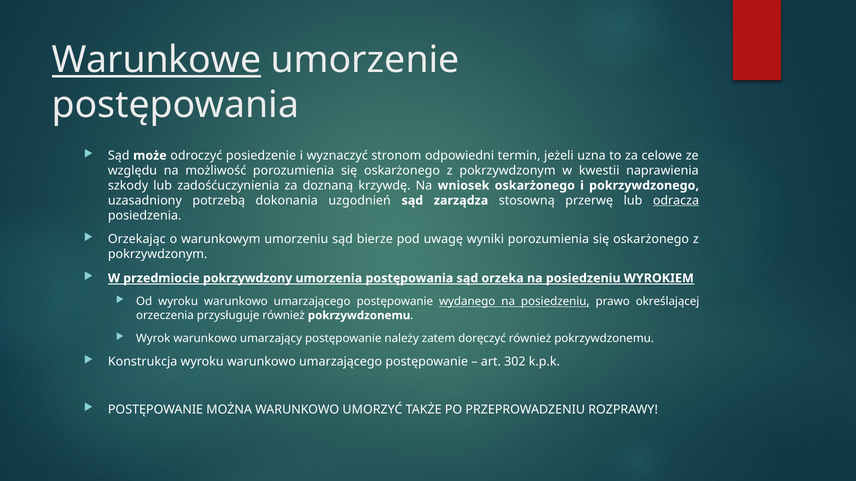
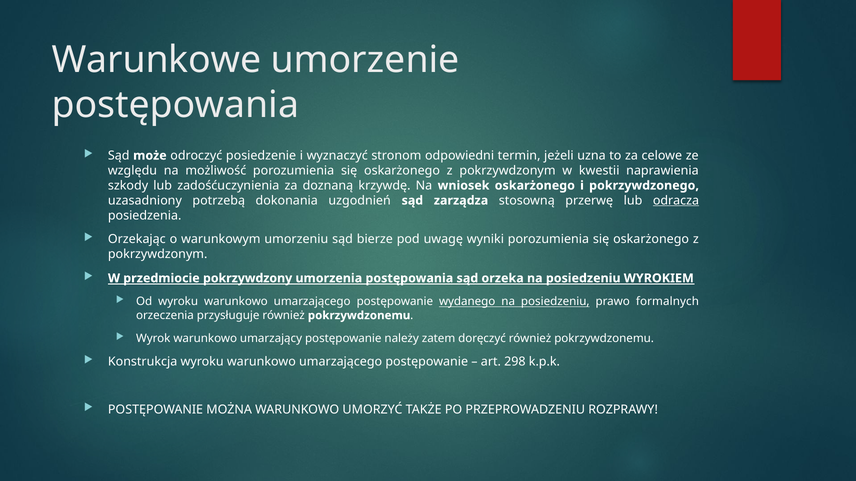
Warunkowe underline: present -> none
określającej: określającej -> formalnych
302: 302 -> 298
